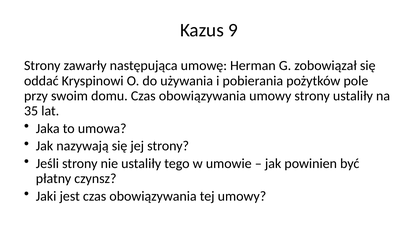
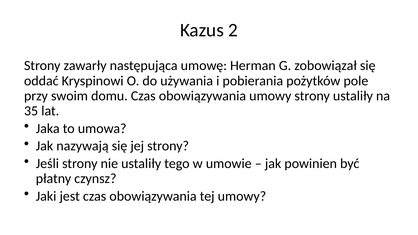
9: 9 -> 2
